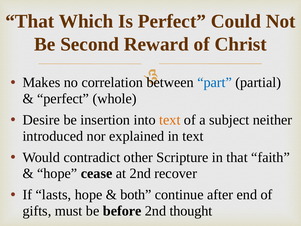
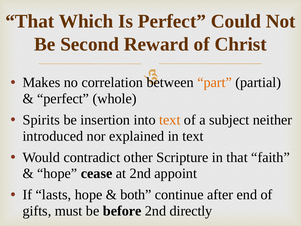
part colour: blue -> orange
Desire: Desire -> Spirits
recover: recover -> appoint
thought: thought -> directly
